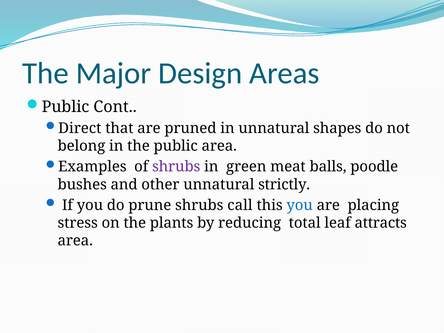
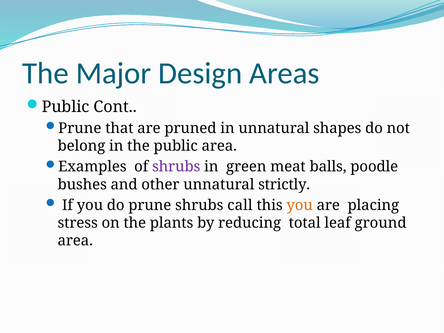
Direct at (80, 128): Direct -> Prune
you at (300, 205) colour: blue -> orange
attracts: attracts -> ground
